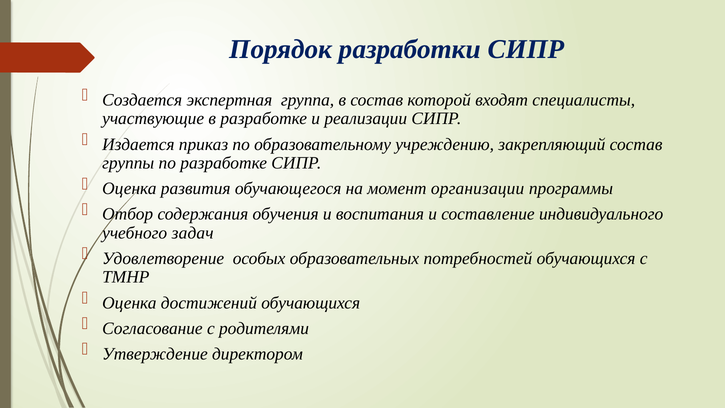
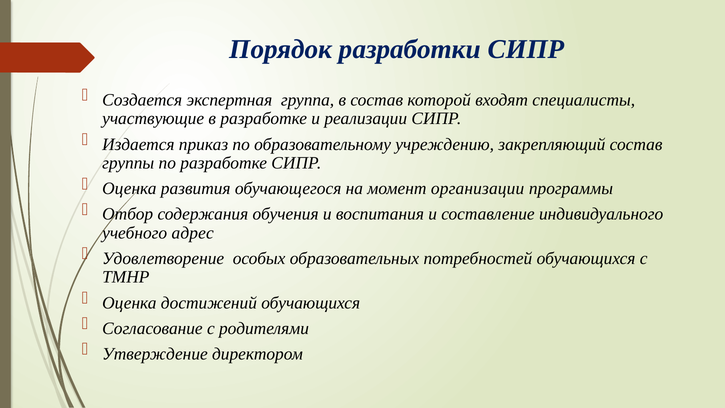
задач: задач -> адрес
